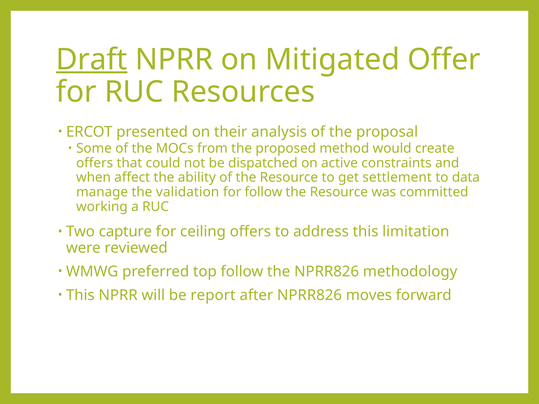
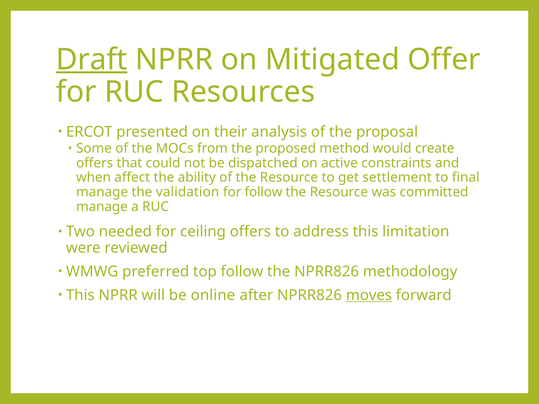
data: data -> final
working at (102, 207): working -> manage
capture: capture -> needed
report: report -> online
moves underline: none -> present
